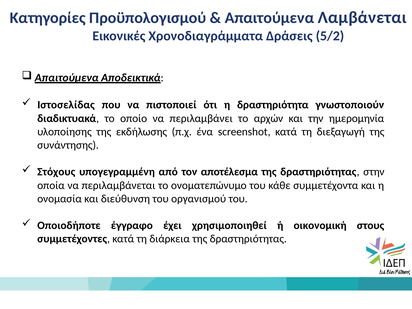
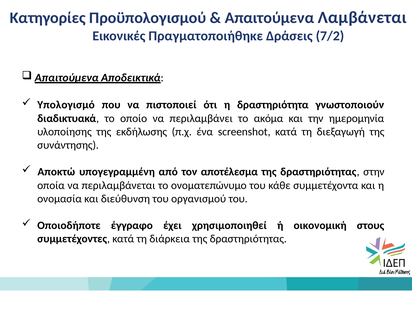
Χρονοδιαγράμματα: Χρονοδιαγράμματα -> Πραγματοποιήθηκε
5/2: 5/2 -> 7/2
Ιστοσελίδας: Ιστοσελίδας -> Υπολογισμό
αρχών: αρχών -> ακόμα
Στόχους: Στόχους -> Αποκτώ
